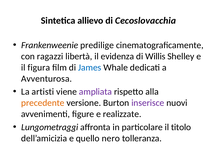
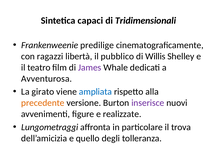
allievo: allievo -> capaci
Cecoslovacchia: Cecoslovacchia -> Tridimensionali
evidenza: evidenza -> pubblico
figura: figura -> teatro
James colour: blue -> purple
artisti: artisti -> girato
ampliata colour: purple -> blue
titolo: titolo -> trova
nero: nero -> degli
